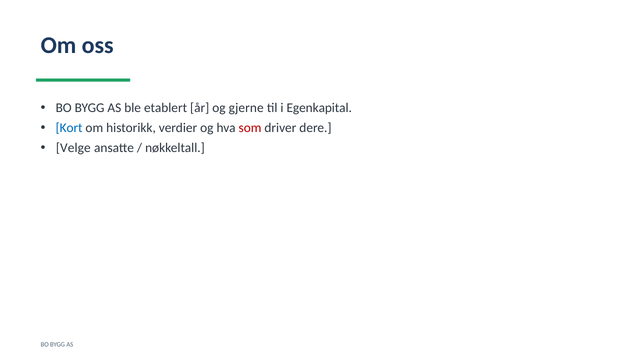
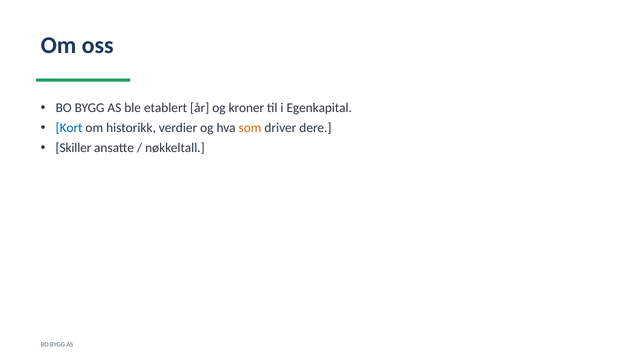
gjerne: gjerne -> kroner
som colour: red -> orange
Velge: Velge -> Skiller
